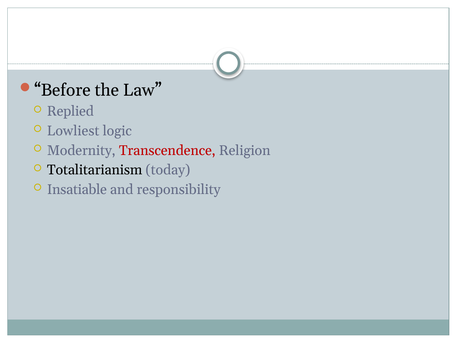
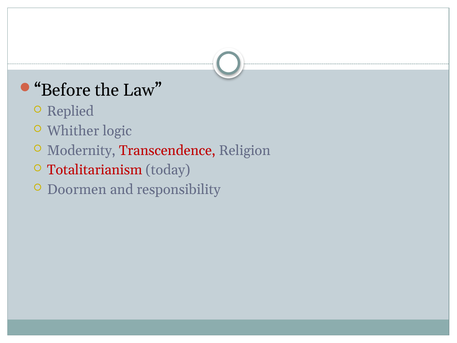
Lowliest: Lowliest -> Whither
Totalitarianism colour: black -> red
Insatiable: Insatiable -> Doormen
